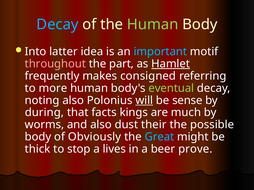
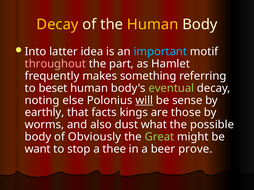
Decay at (57, 25) colour: light blue -> yellow
Human at (153, 25) colour: light green -> yellow
Hamlet underline: present -> none
consigned: consigned -> something
more: more -> beset
noting also: also -> else
during: during -> earthly
much: much -> those
their: their -> what
Great colour: light blue -> light green
thick: thick -> want
lives: lives -> thee
